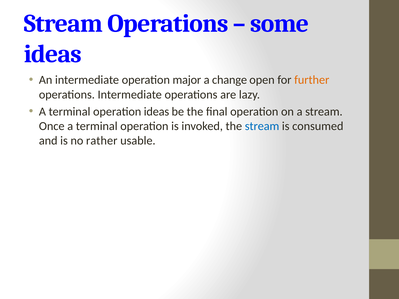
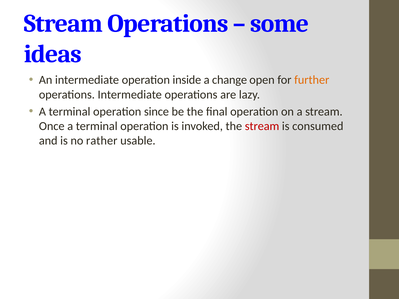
major: major -> inside
operation ideas: ideas -> since
stream at (262, 126) colour: blue -> red
